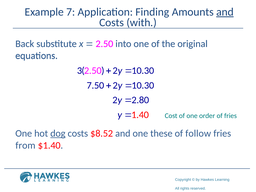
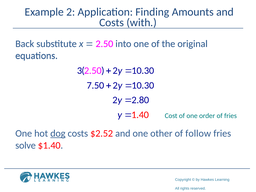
Example 7: 7 -> 2
and at (225, 12) underline: present -> none
$8.52: $8.52 -> $2.52
these: these -> other
from: from -> solve
